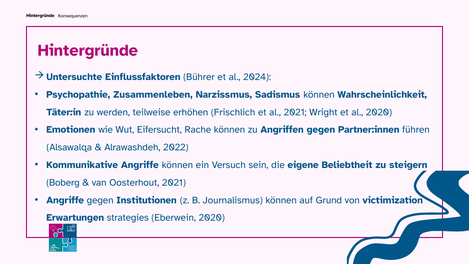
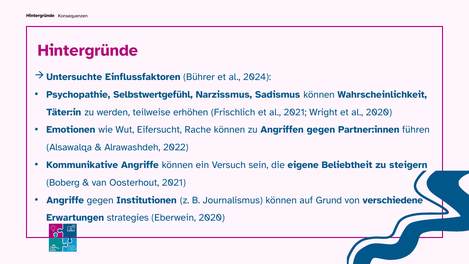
Zusammenleben: Zusammenleben -> Selbstwertgefühl
victimization: victimization -> verschiedene
